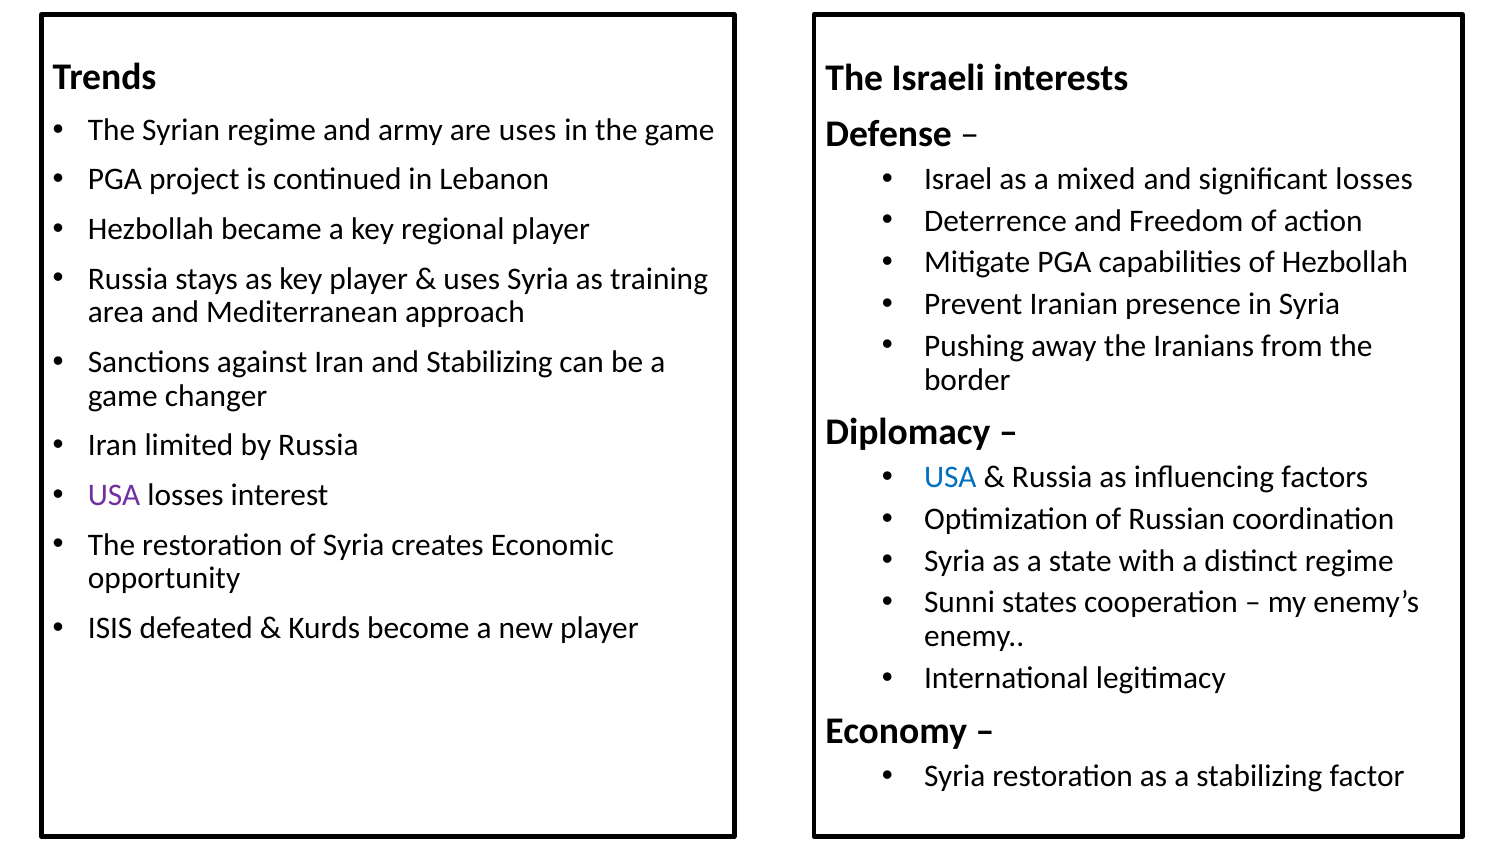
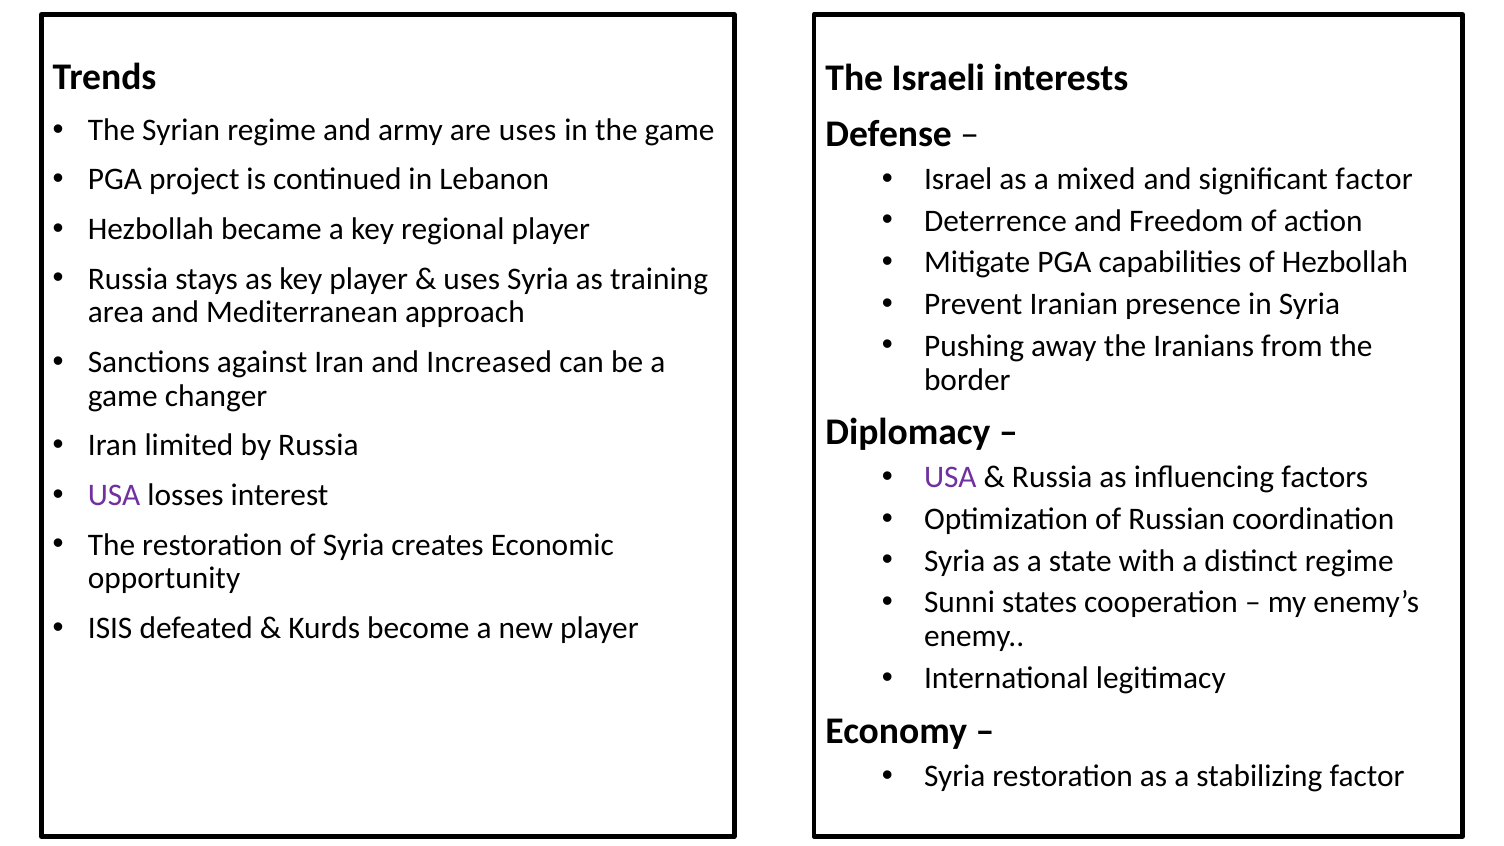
significant losses: losses -> factor
and Stabilizing: Stabilizing -> Increased
USA at (950, 478) colour: blue -> purple
